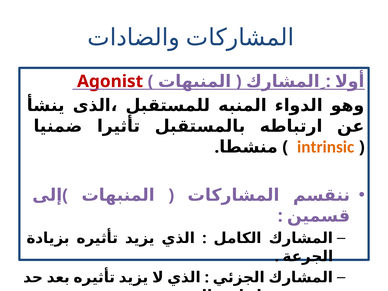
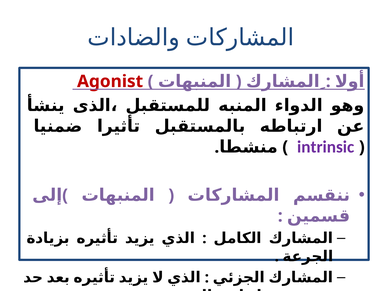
intrinsic colour: orange -> purple
